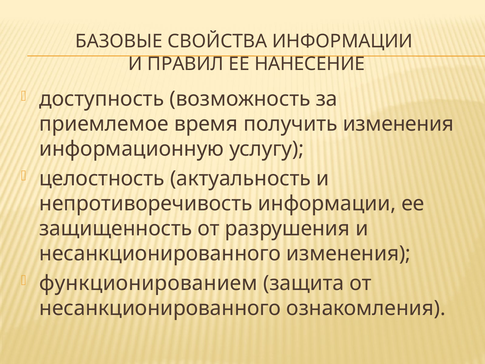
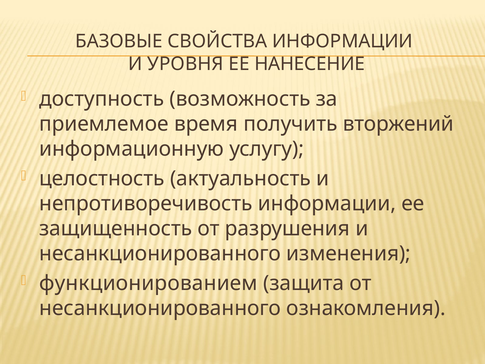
ПРАВИЛ: ПРАВИЛ -> УРОВНЯ
получить изменения: изменения -> вторжений
